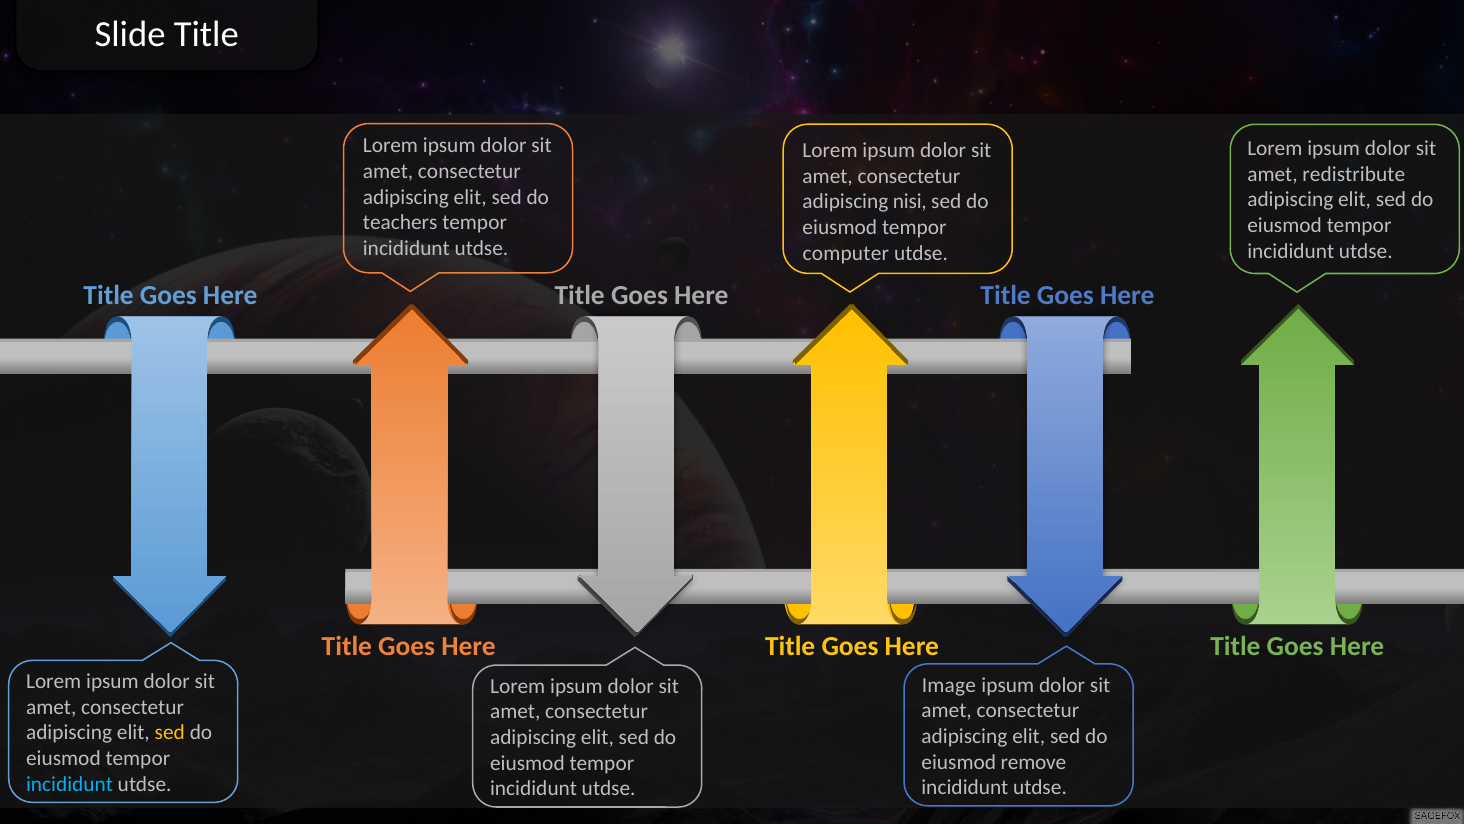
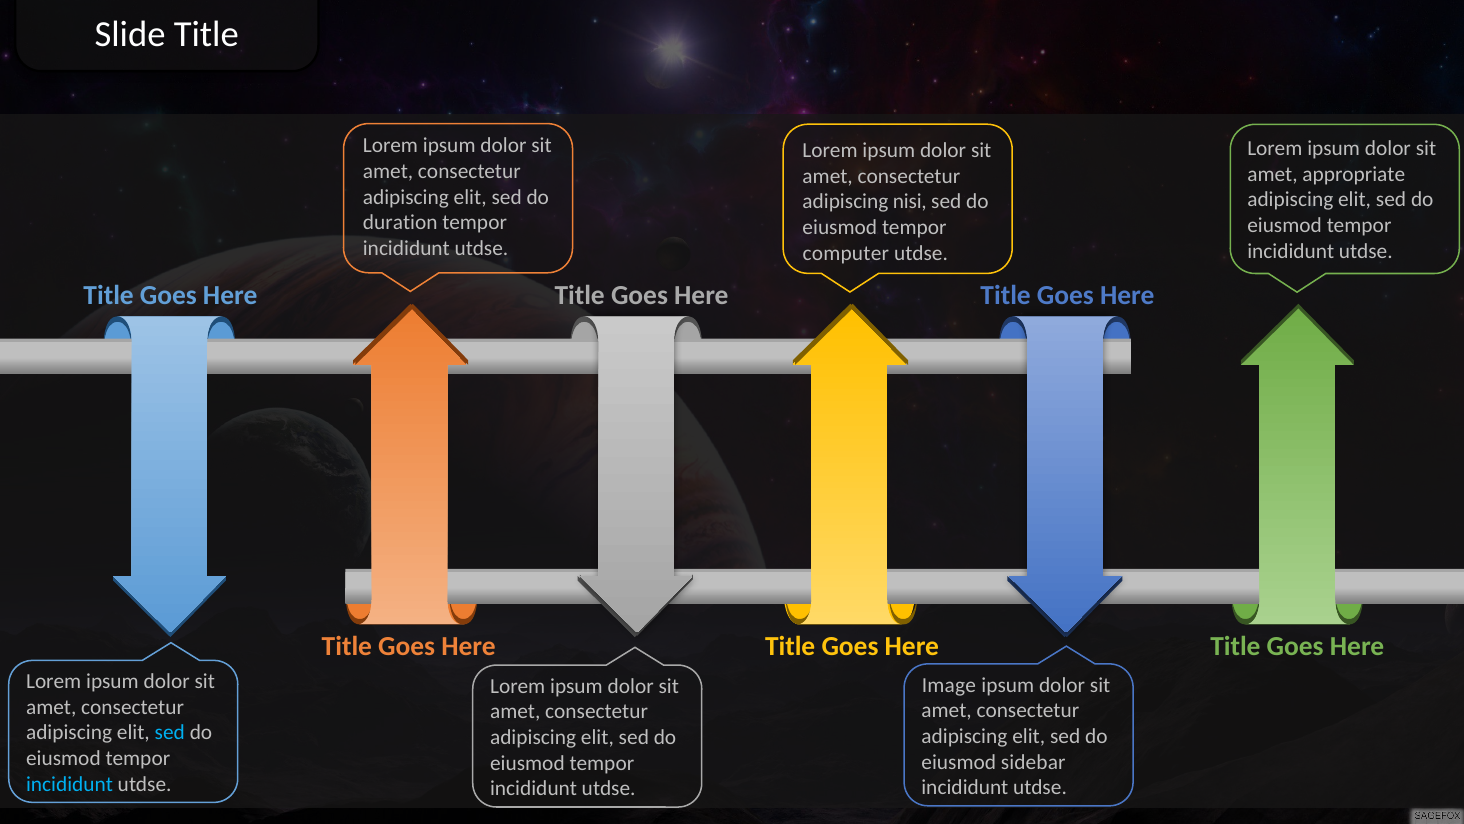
redistribute: redistribute -> appropriate
teachers: teachers -> duration
sed at (170, 732) colour: yellow -> light blue
remove: remove -> sidebar
